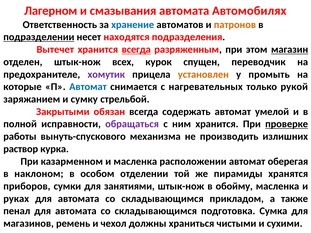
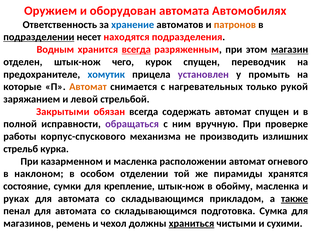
Лагерном: Лагерном -> Оружием
смазывания: смазывания -> оборудован
Вытечет: Вытечет -> Водным
всех: всех -> чего
хомутик colour: purple -> blue
установлен colour: orange -> purple
Автомат at (88, 87) colour: blue -> orange
сумку: сумку -> левой
автомат умелой: умелой -> спущен
ним хранится: хранится -> вручную
проверке underline: present -> none
вынуть-спускового: вынуть-спускового -> корпус-спускового
раствор: раствор -> стрельб
оберегая: оберегая -> огневого
приборов: приборов -> состояние
занятиями: занятиями -> крепление
также underline: none -> present
храниться underline: none -> present
